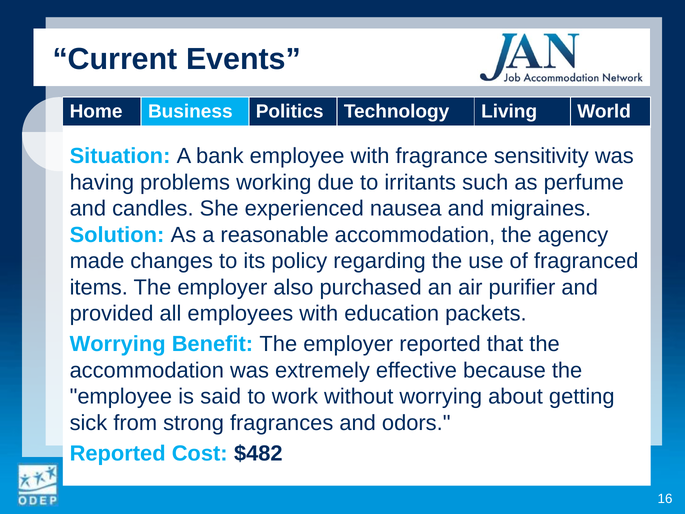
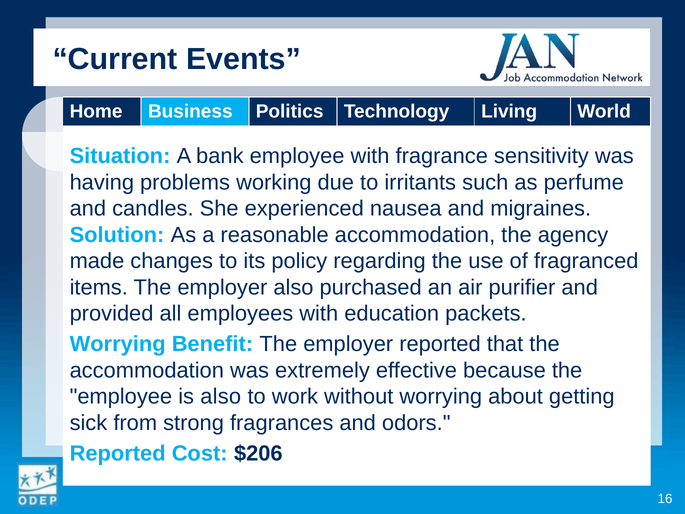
is said: said -> also
$482: $482 -> $206
